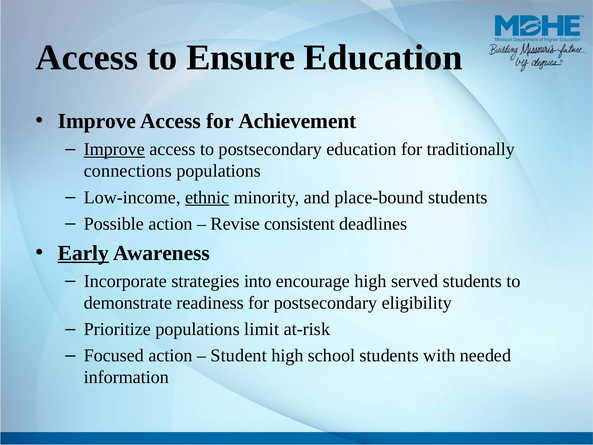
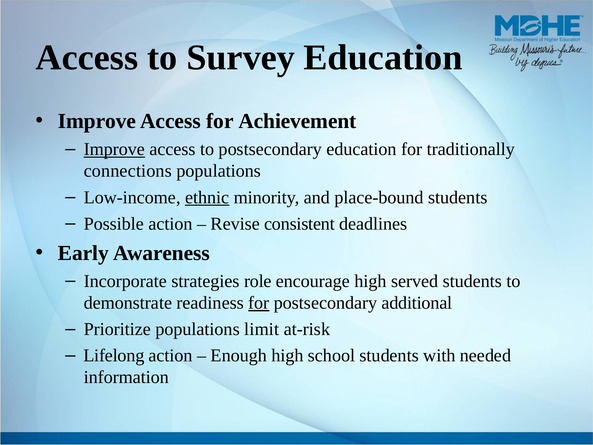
Ensure: Ensure -> Survey
Early underline: present -> none
into: into -> role
for at (259, 303) underline: none -> present
eligibility: eligibility -> additional
Focused: Focused -> Lifelong
Student: Student -> Enough
